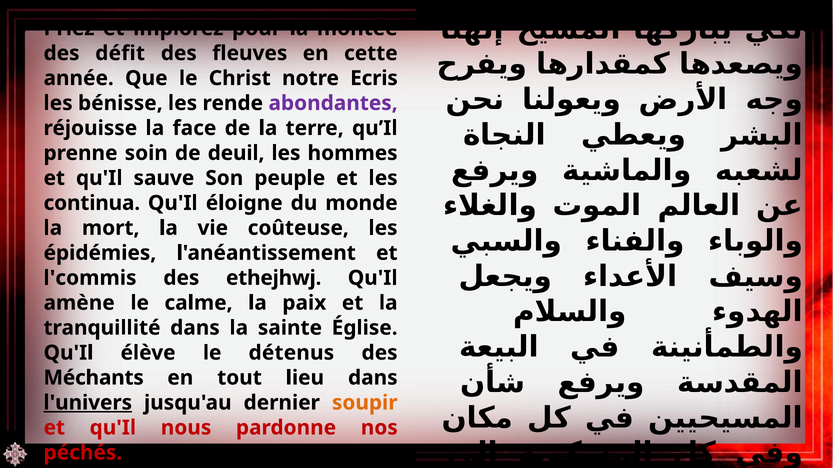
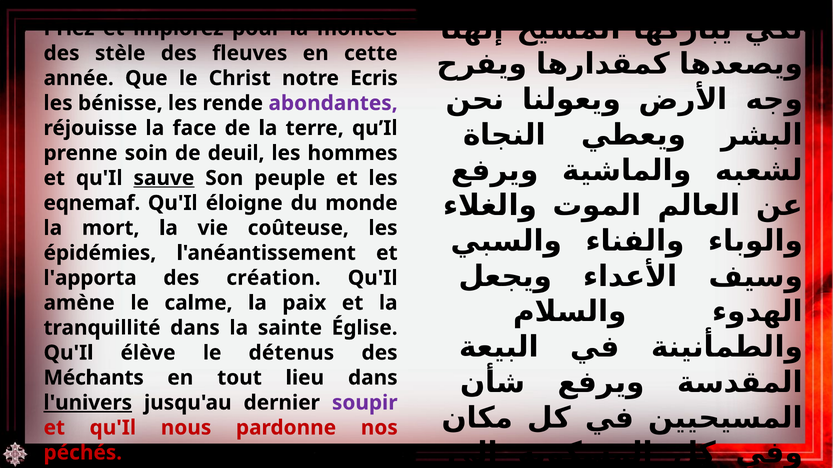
défit: défit -> stèle
sauve underline: none -> present
continua: continua -> eqnemaf
l'commis: l'commis -> l'apporta
ethejhwj: ethejhwj -> création
soupir colour: orange -> purple
